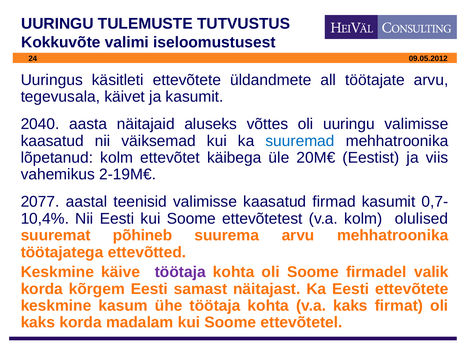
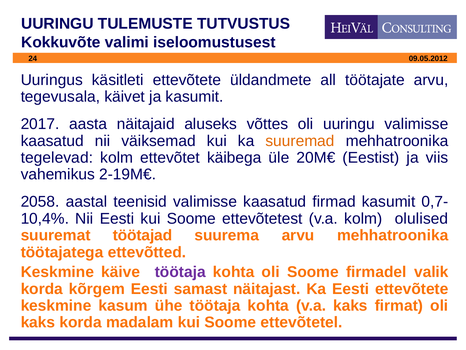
2040: 2040 -> 2017
suuremad colour: blue -> orange
lõpetanud: lõpetanud -> tegelevad
2077: 2077 -> 2058
põhineb: põhineb -> töötajad
